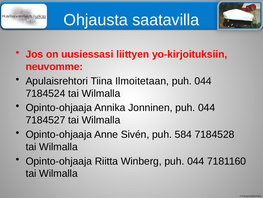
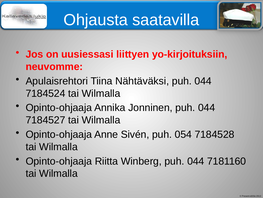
Ilmoitetaan: Ilmoitetaan -> Nähtäväksi
584: 584 -> 054
